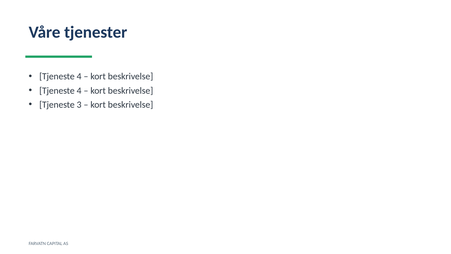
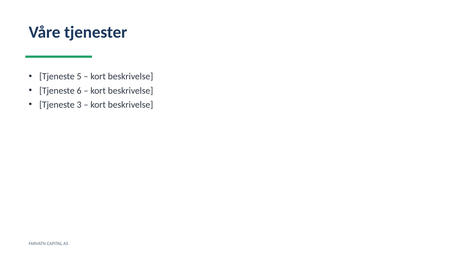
4 at (79, 76): 4 -> 5
4 at (79, 90): 4 -> 6
